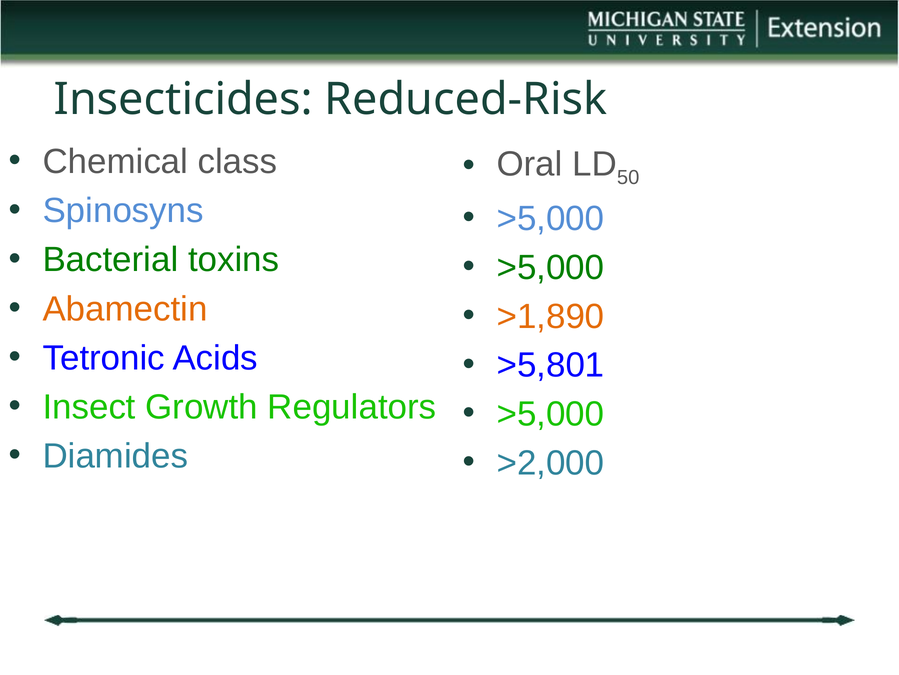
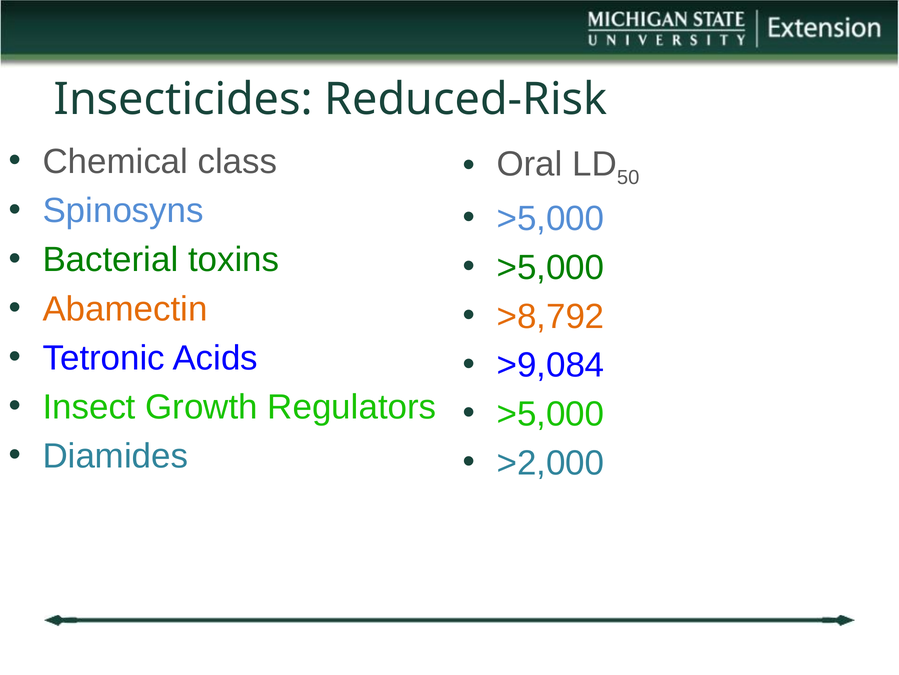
>1,890: >1,890 -> >8,792
>5,801: >5,801 -> >9,084
